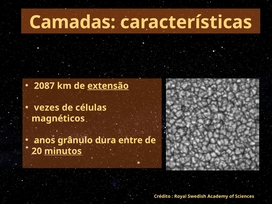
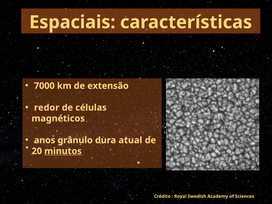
Camadas: Camadas -> Espaciais
2087: 2087 -> 7000
extensão underline: present -> none
vezes: vezes -> redor
entre: entre -> atual
